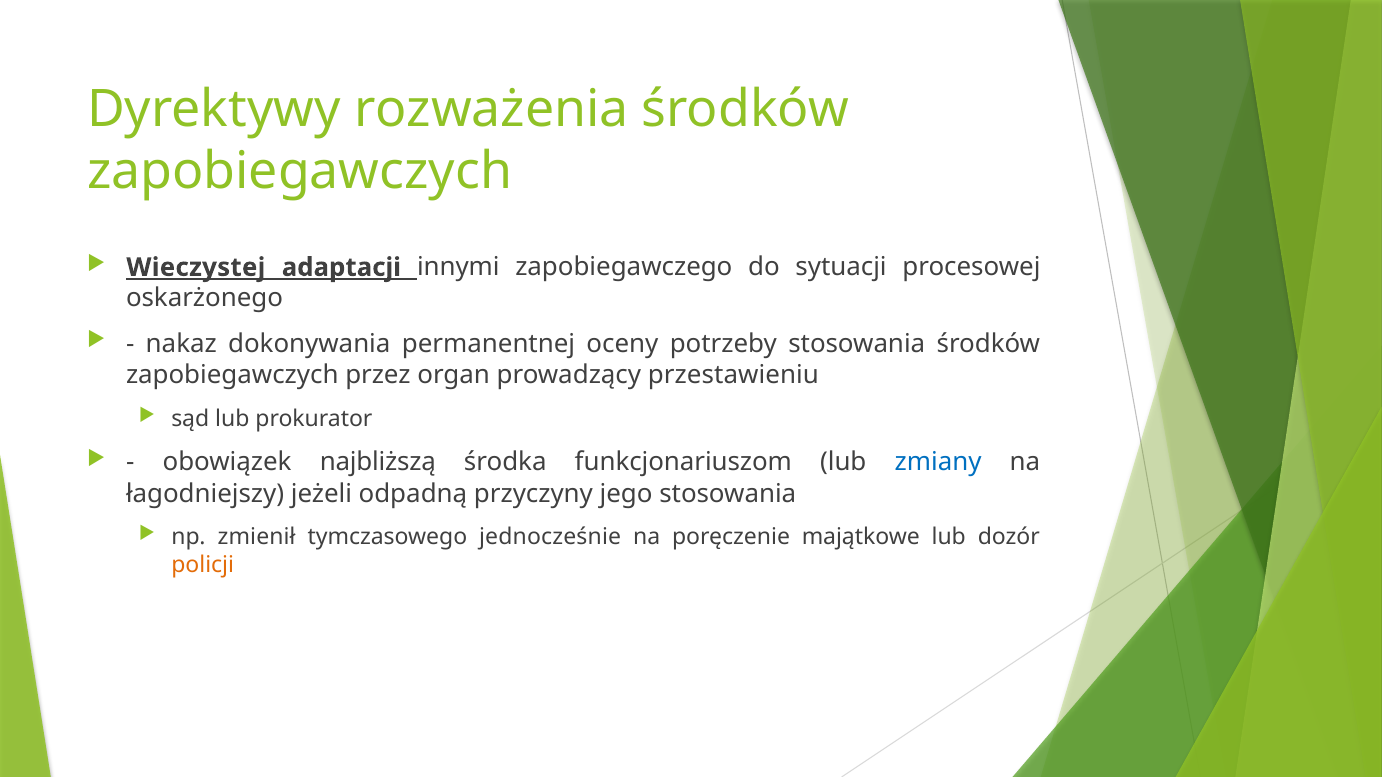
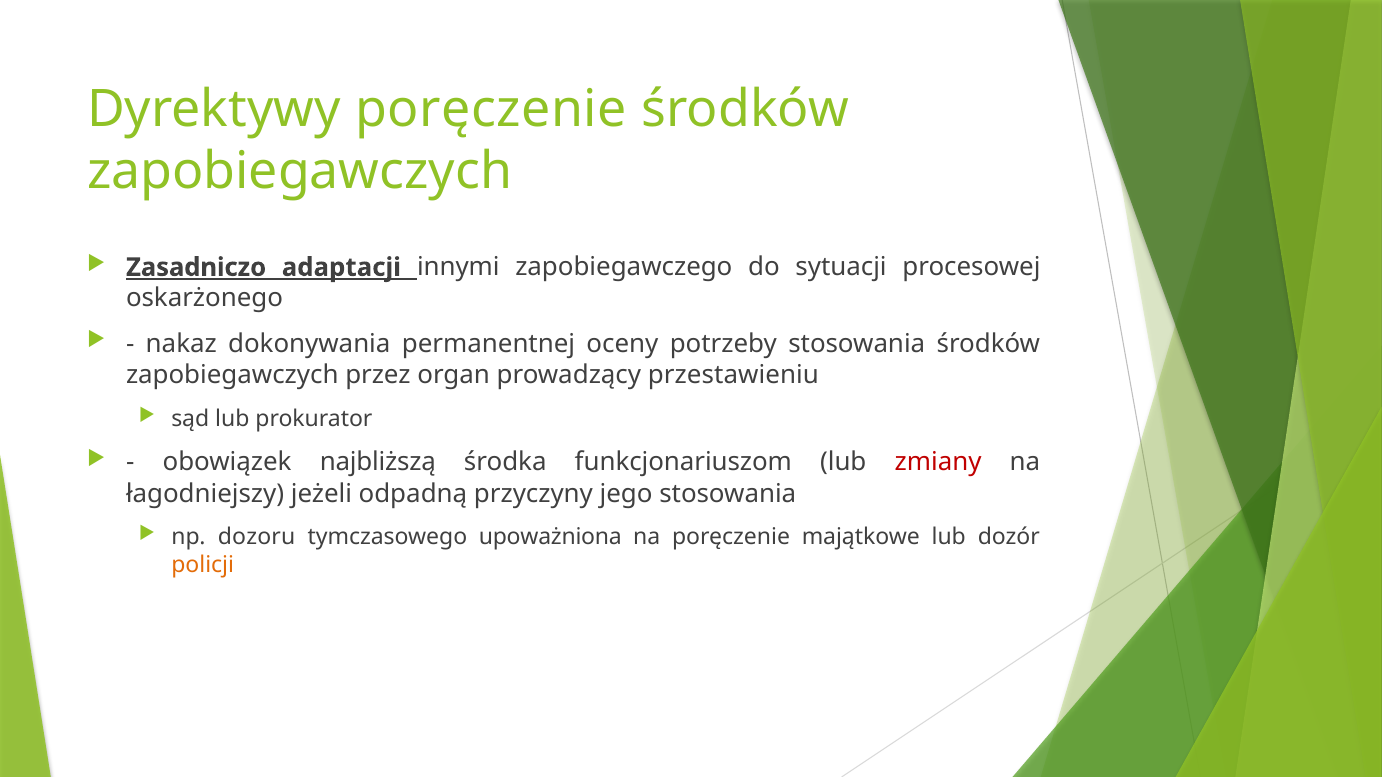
Dyrektywy rozważenia: rozważenia -> poręczenie
Wieczystej: Wieczystej -> Zasadniczo
zmiany colour: blue -> red
zmienił: zmienił -> dozoru
jednocześnie: jednocześnie -> upoważniona
